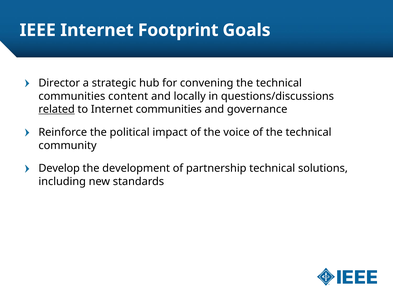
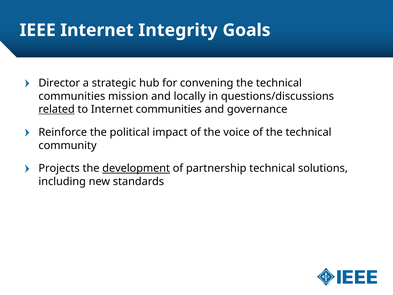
Footprint: Footprint -> Integrity
content: content -> mission
Develop: Develop -> Projects
development underline: none -> present
